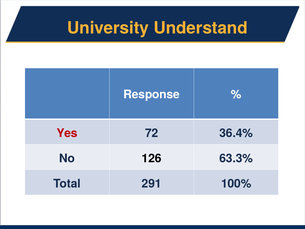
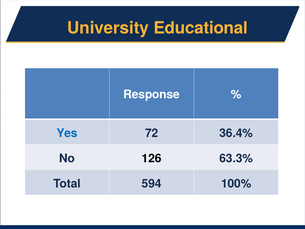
Understand: Understand -> Educational
Yes colour: red -> blue
291: 291 -> 594
